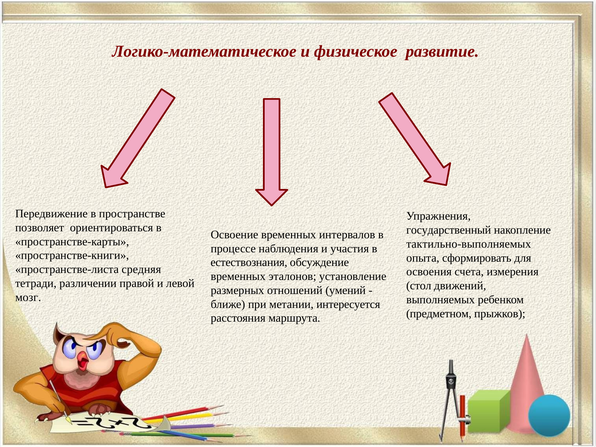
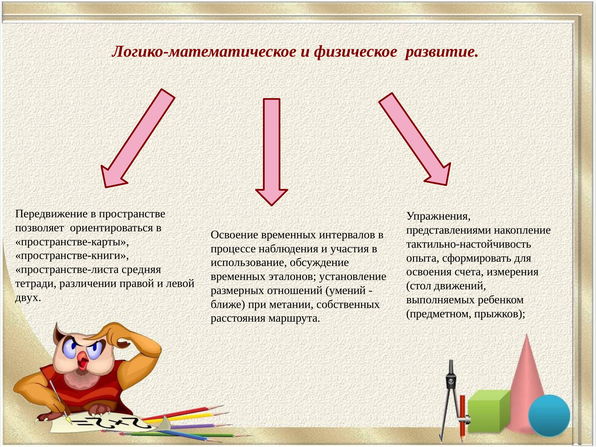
государственный: государственный -> представлениями
тактильно-выполняемых: тактильно-выполняемых -> тактильно-настойчивость
естествознания: естествознания -> использование
мозг: мозг -> двух
интересуется: интересуется -> собственных
